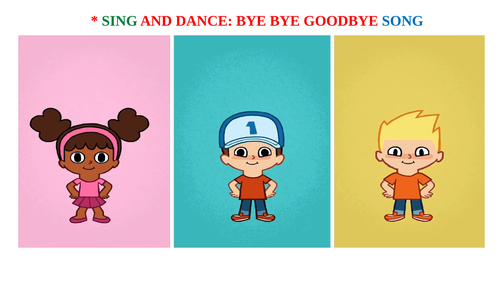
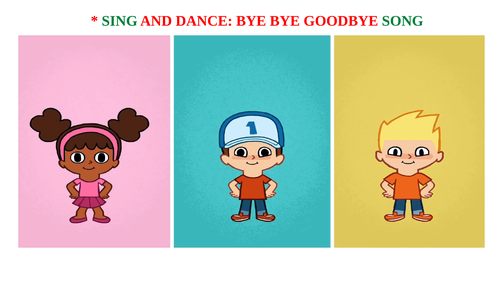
SONG colour: blue -> green
